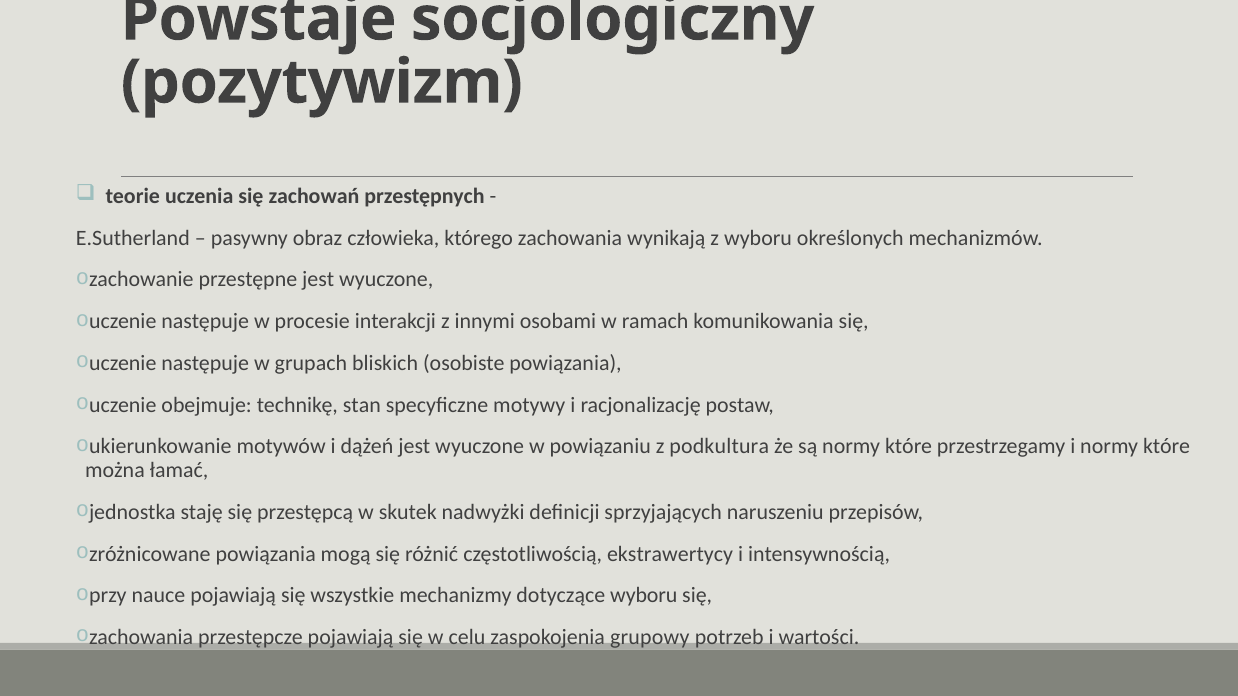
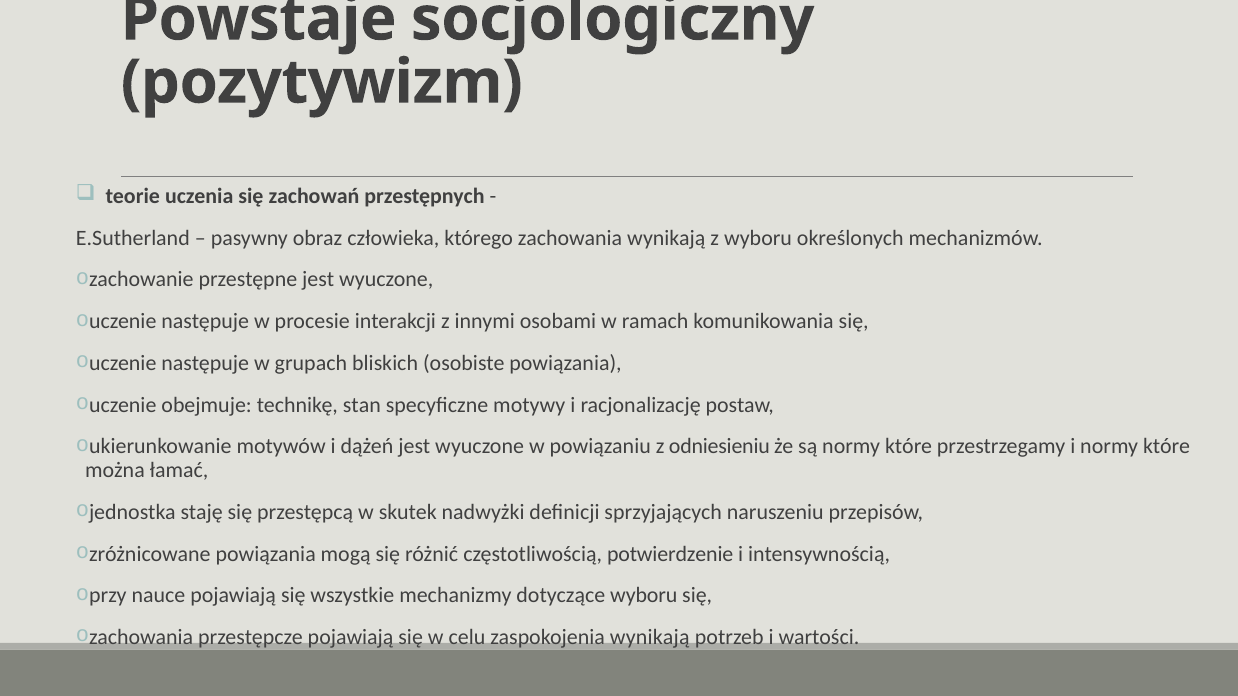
podkultura: podkultura -> odniesieniu
ekstrawertycy: ekstrawertycy -> potwierdzenie
zaspokojenia grupowy: grupowy -> wynikają
